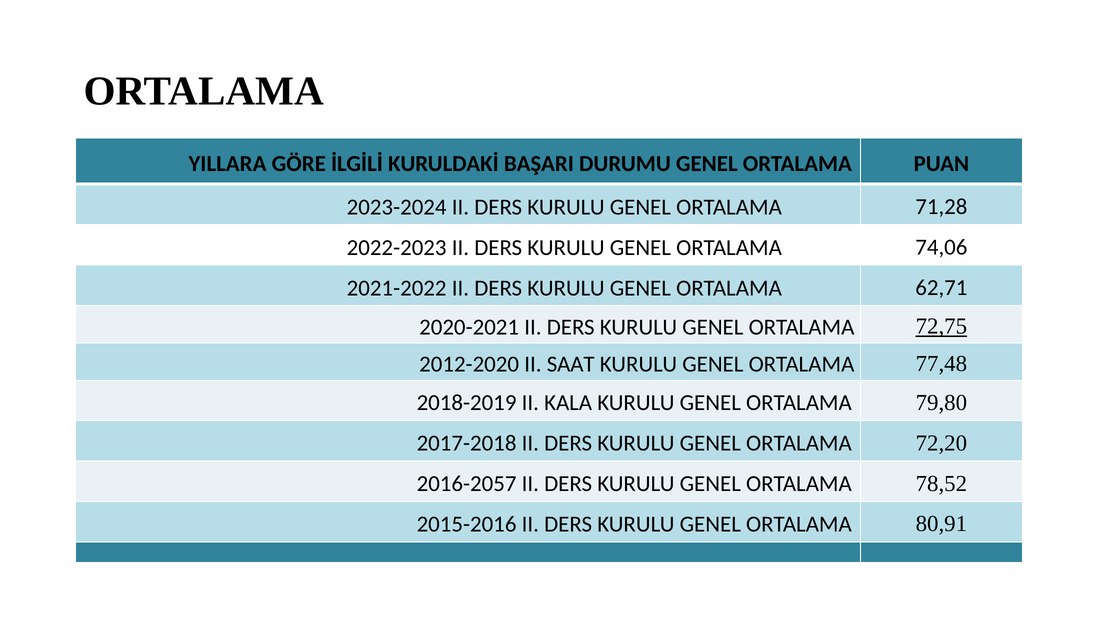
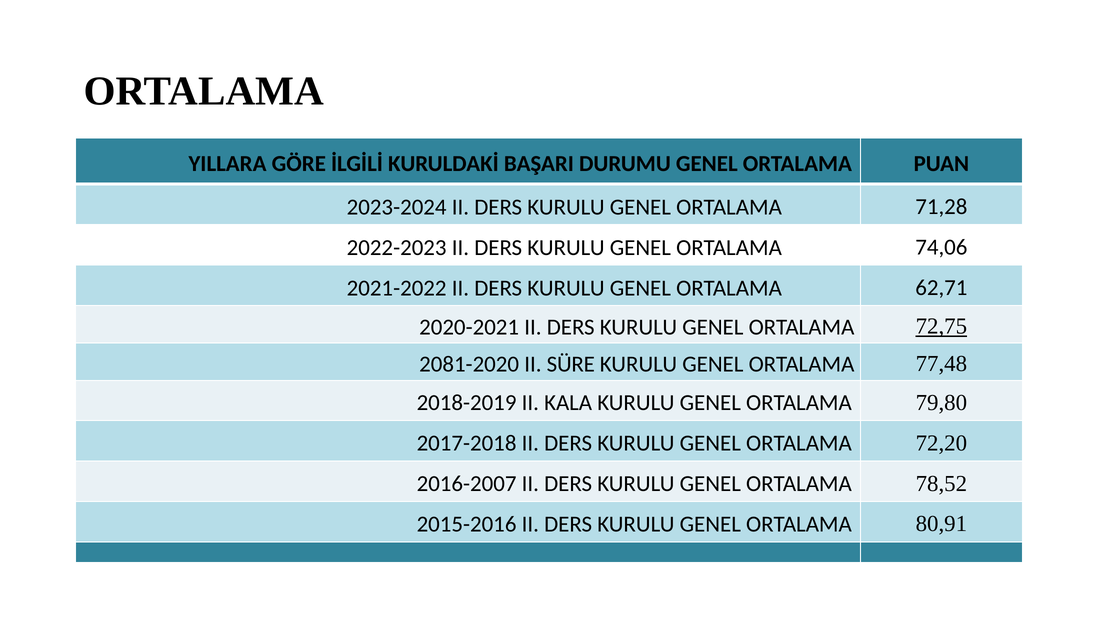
2012-2020: 2012-2020 -> 2081-2020
SAAT: SAAT -> SÜRE
2016-2057: 2016-2057 -> 2016-2007
